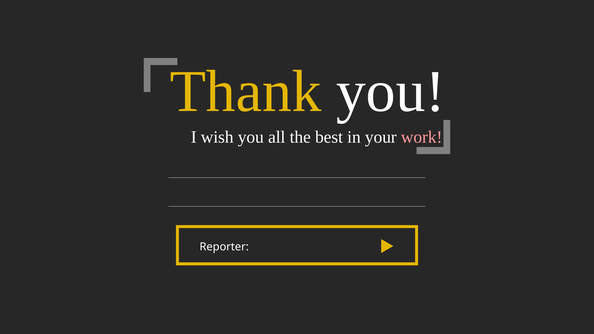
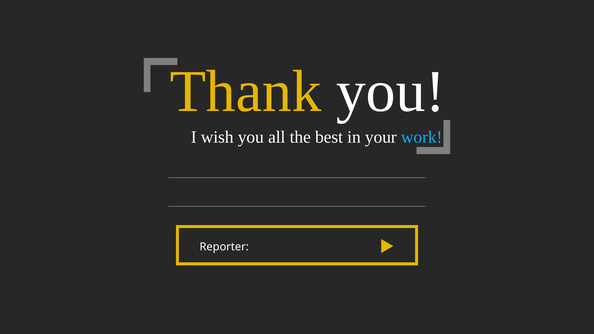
work colour: pink -> light blue
